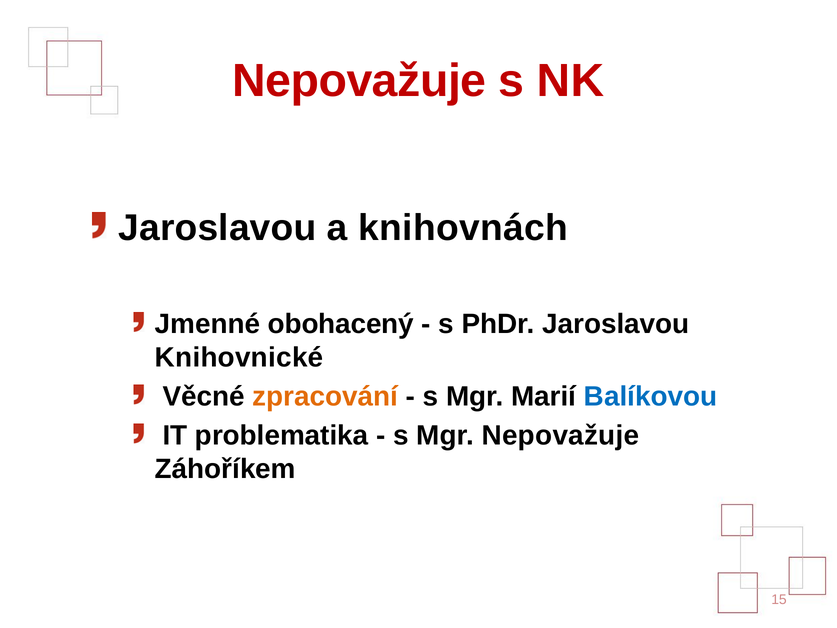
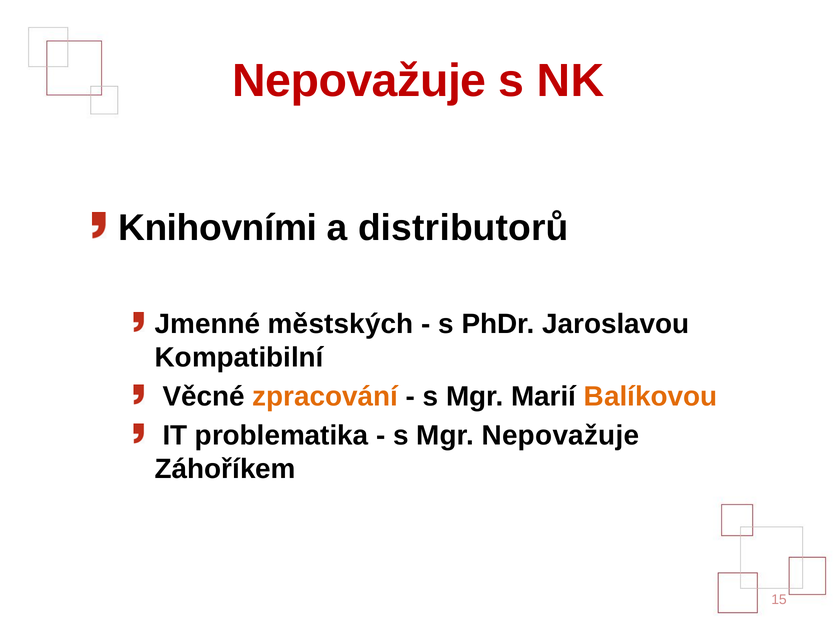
Jaroslavou at (217, 228): Jaroslavou -> Knihovními
knihovnách: knihovnách -> distributorů
obohacený: obohacený -> městských
Knihovnické: Knihovnické -> Kompatibilní
Balíkovou colour: blue -> orange
